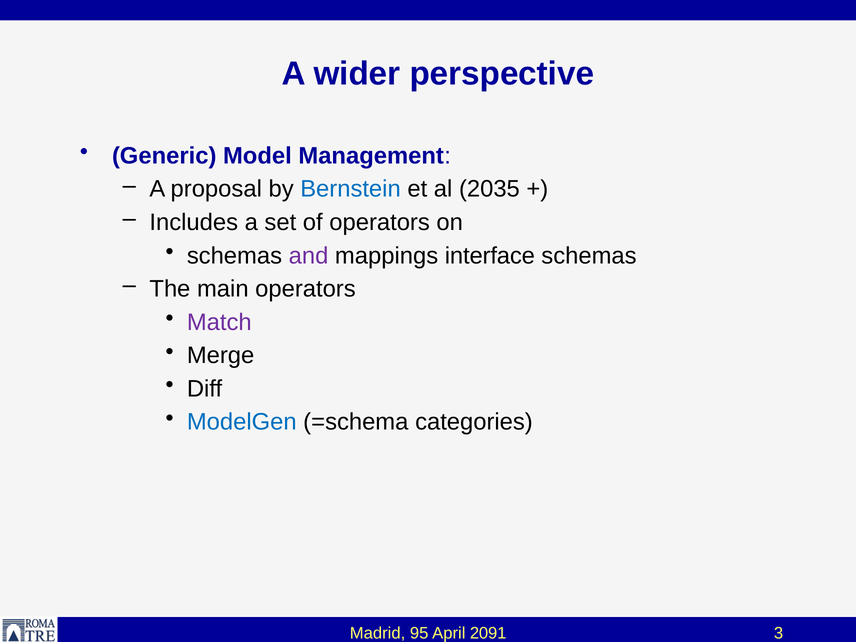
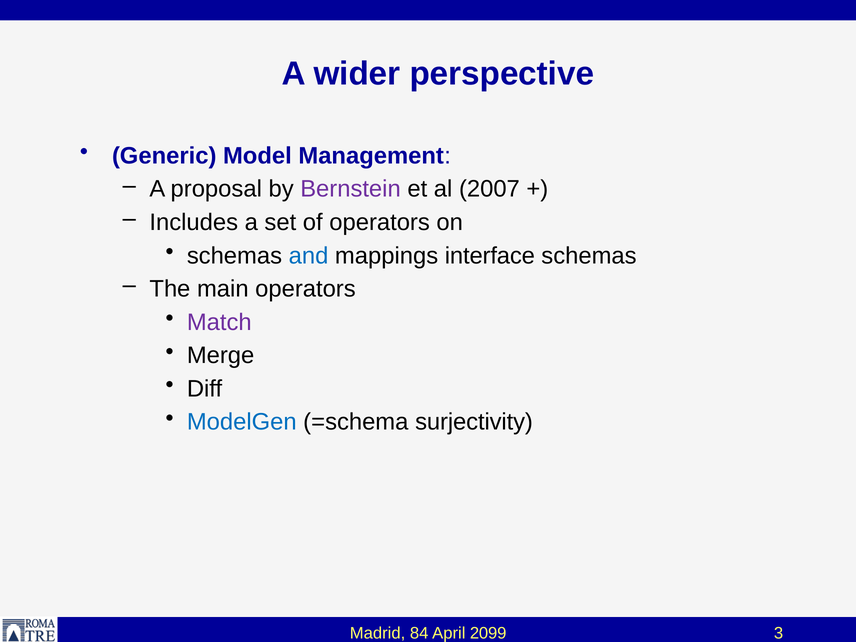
Bernstein colour: blue -> purple
2035: 2035 -> 2007
and colour: purple -> blue
categories: categories -> surjectivity
95: 95 -> 84
2091: 2091 -> 2099
